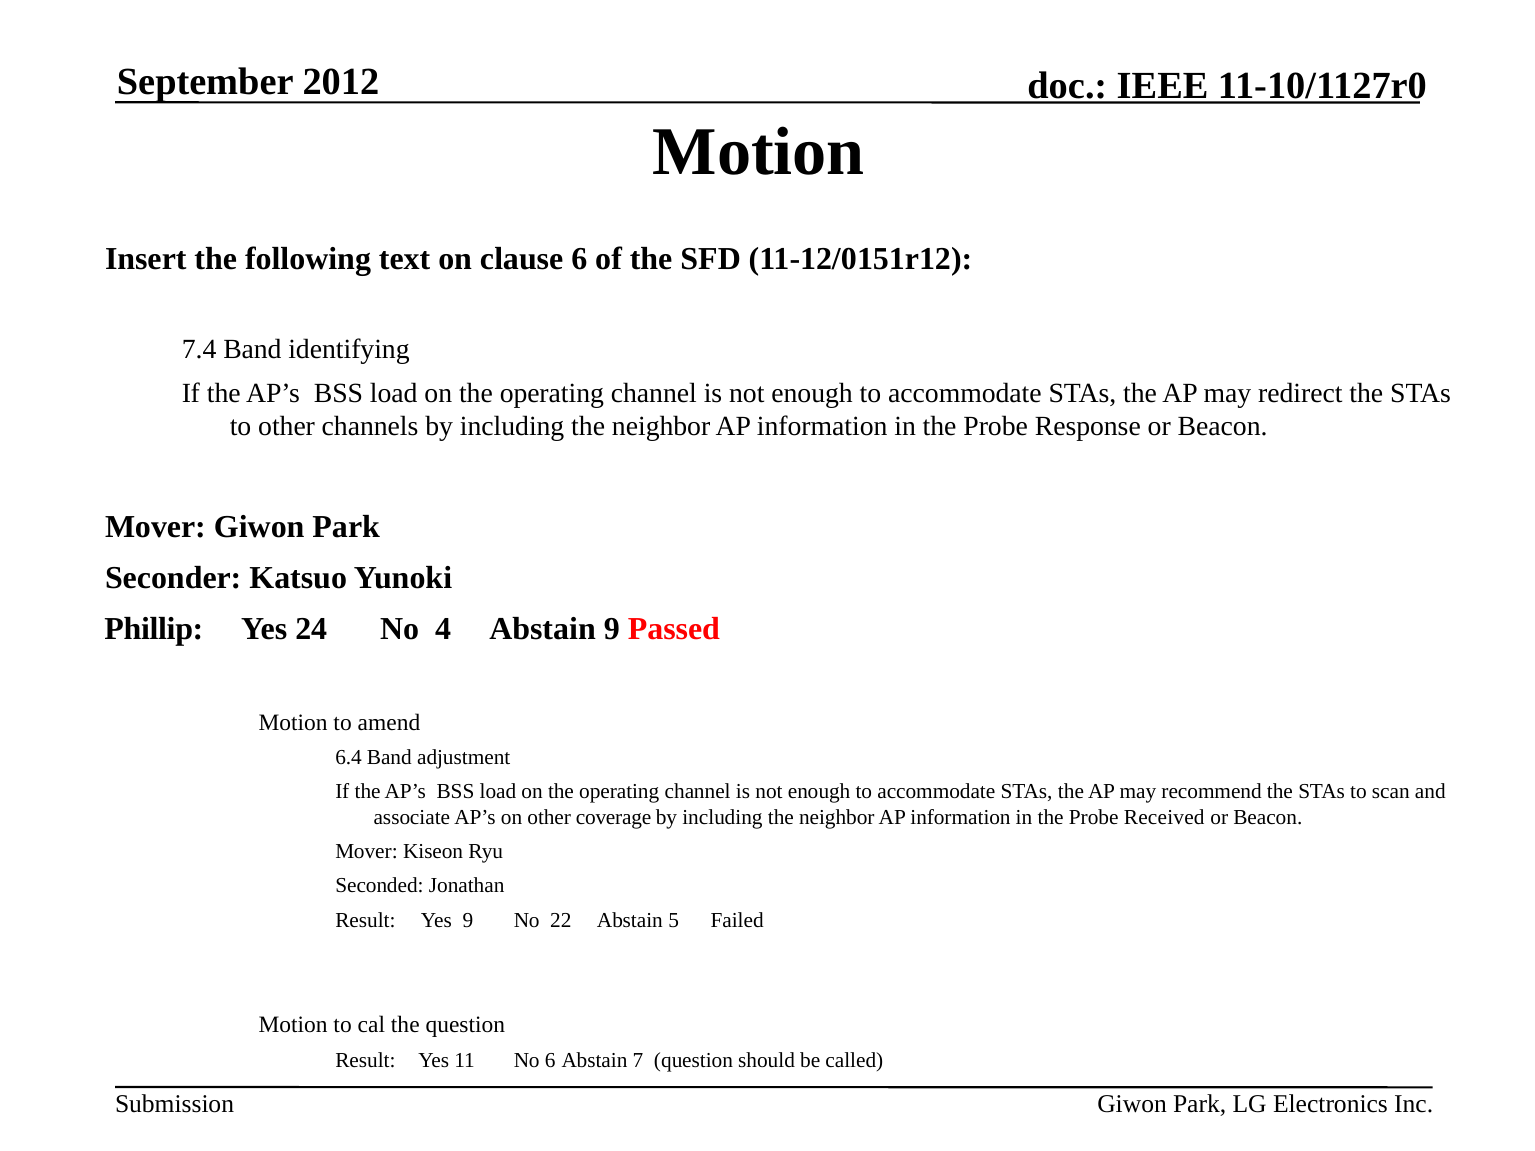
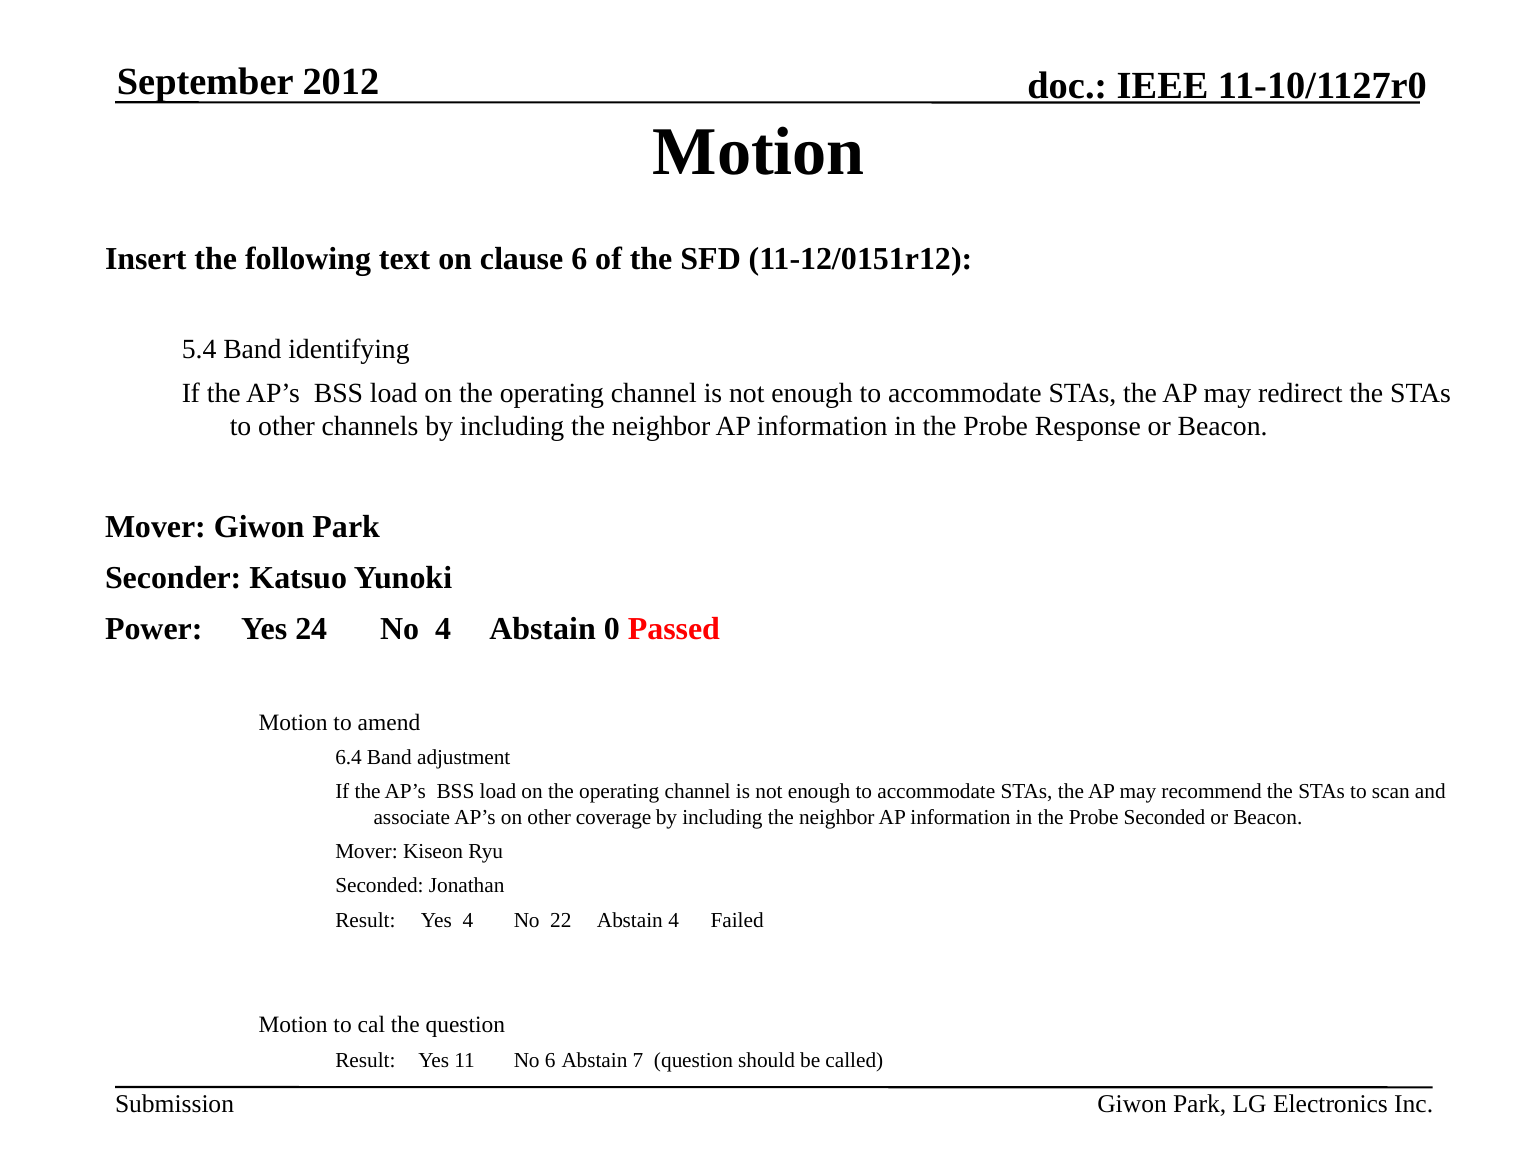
7.4: 7.4 -> 5.4
Phillip: Phillip -> Power
Abstain 9: 9 -> 0
Probe Received: Received -> Seconded
Yes 9: 9 -> 4
Abstain 5: 5 -> 4
